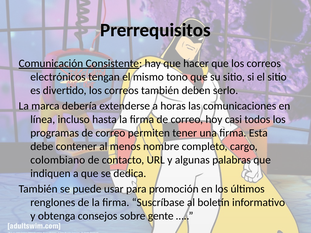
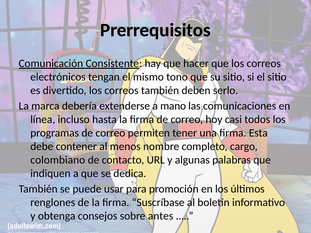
horas: horas -> mano
gente: gente -> antes
